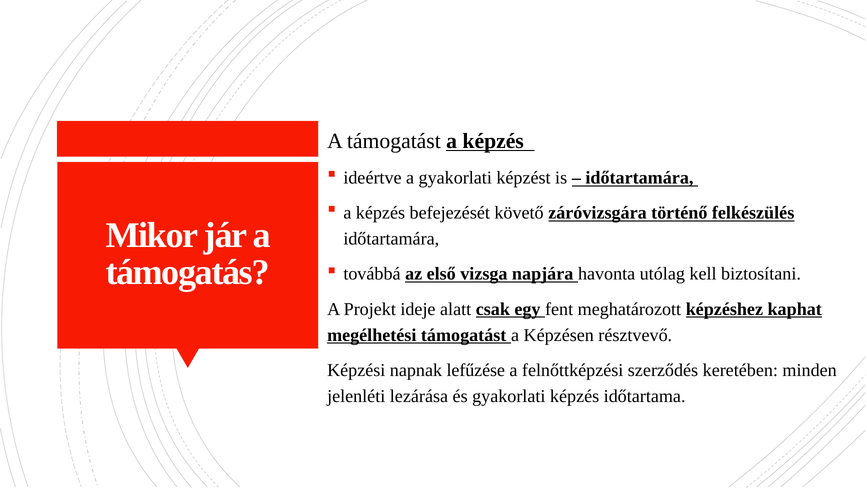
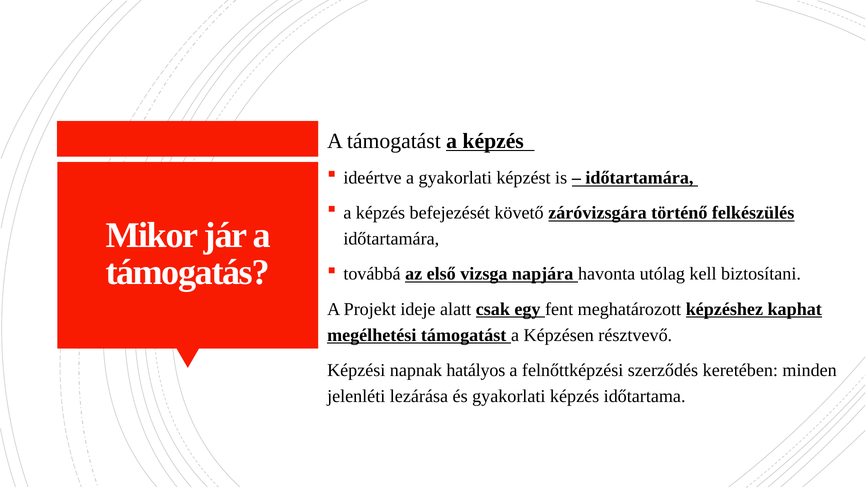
lefűzése: lefűzése -> hatályos
